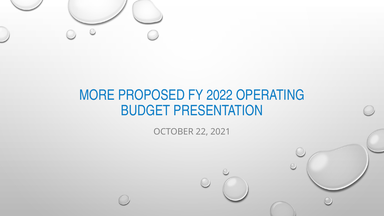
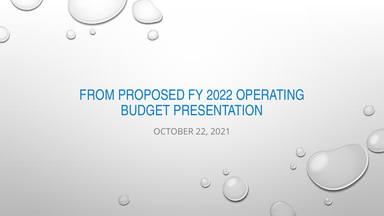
MORE: MORE -> FROM
